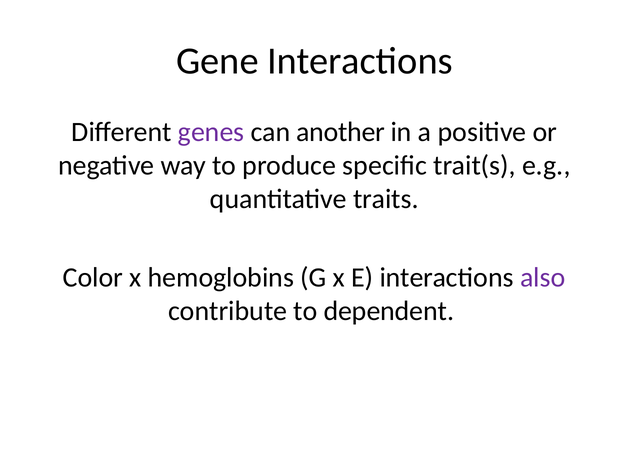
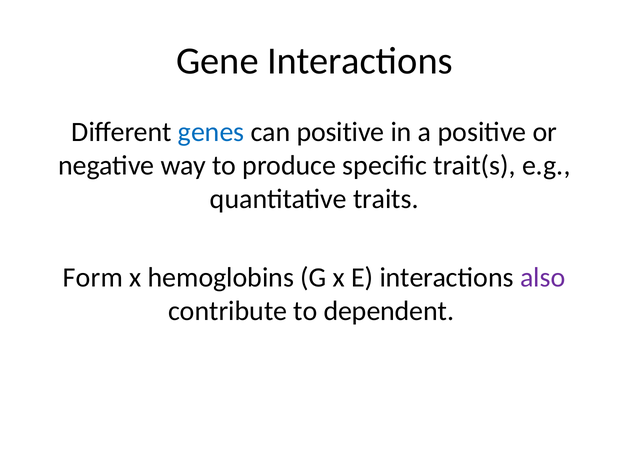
genes colour: purple -> blue
can another: another -> positive
Color: Color -> Form
